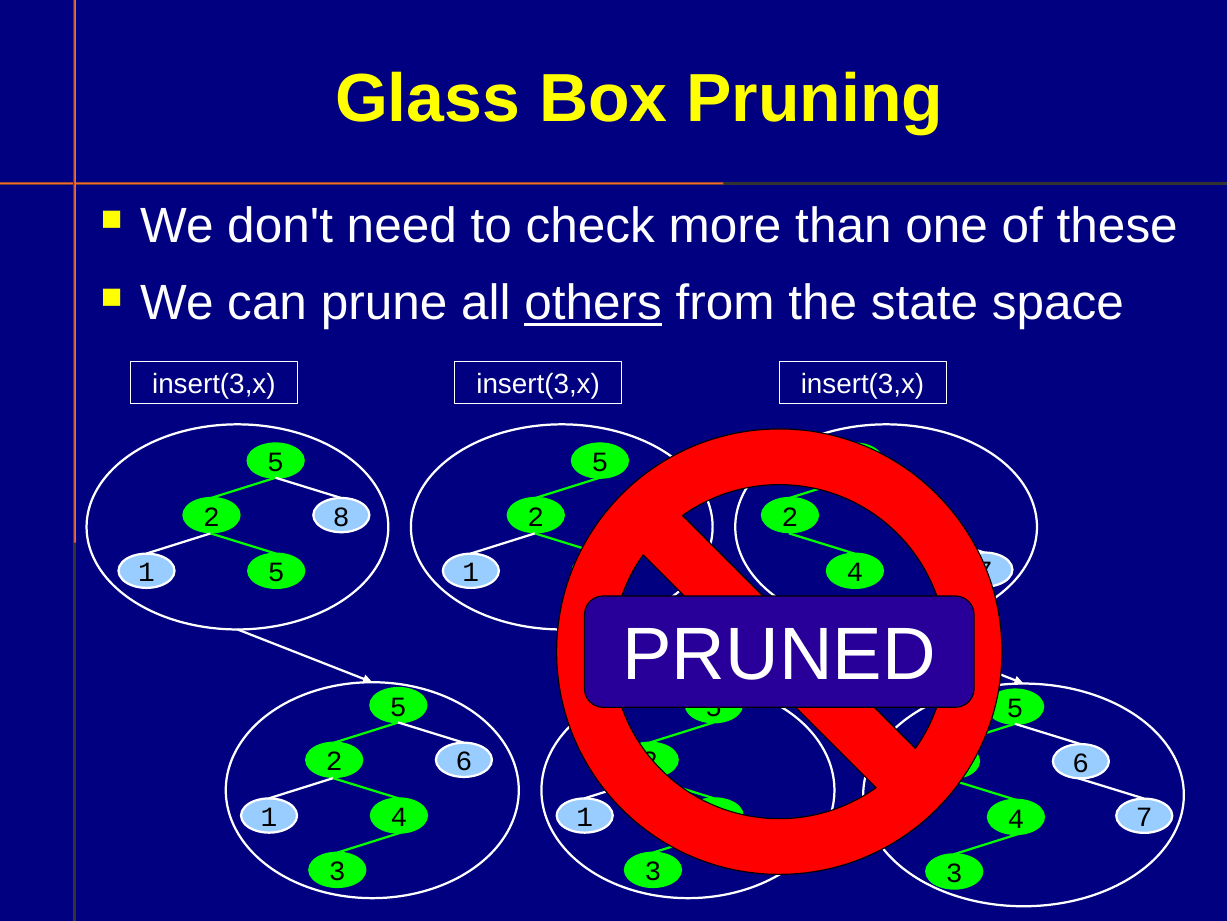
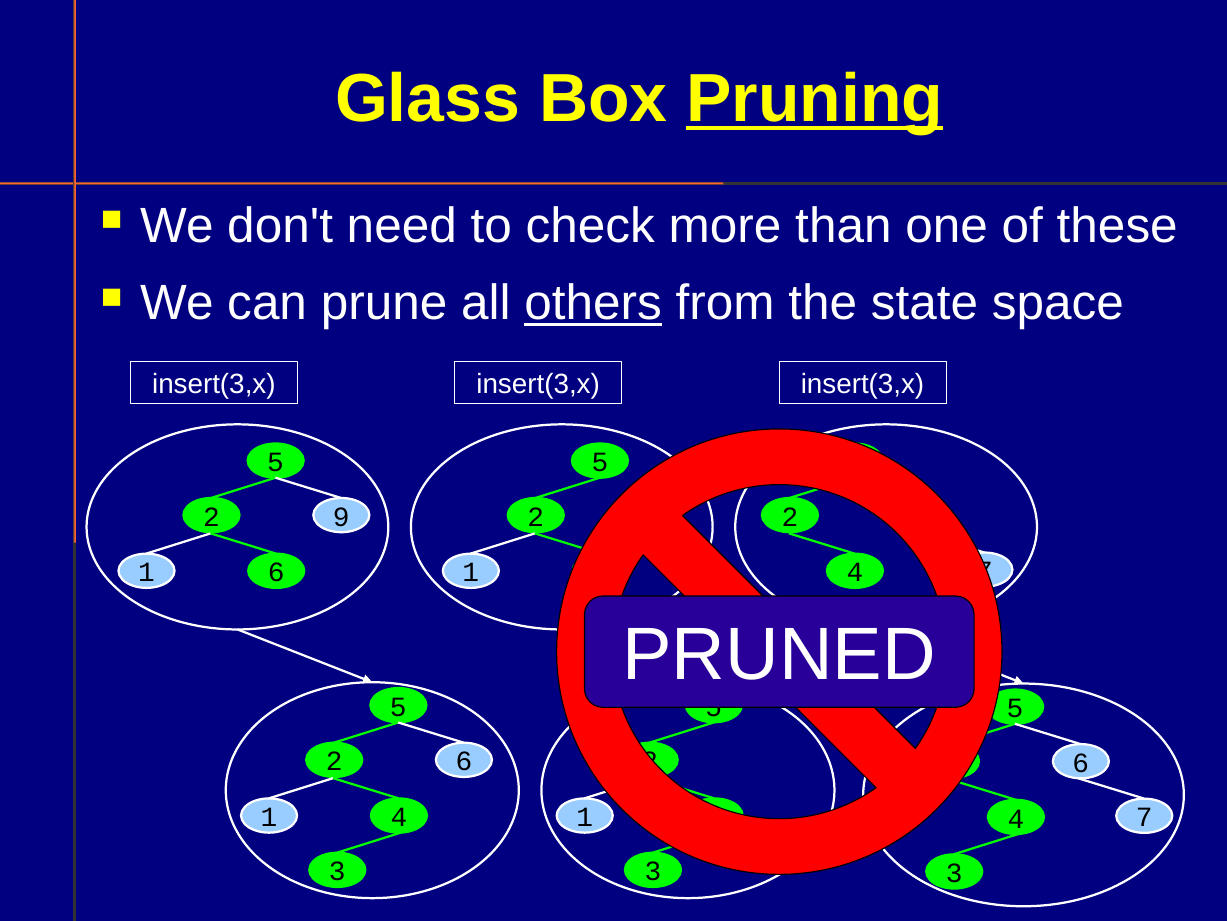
Pruning underline: none -> present
8: 8 -> 9
1 5: 5 -> 6
